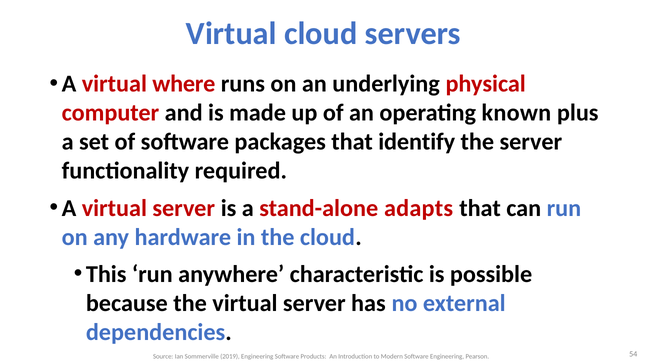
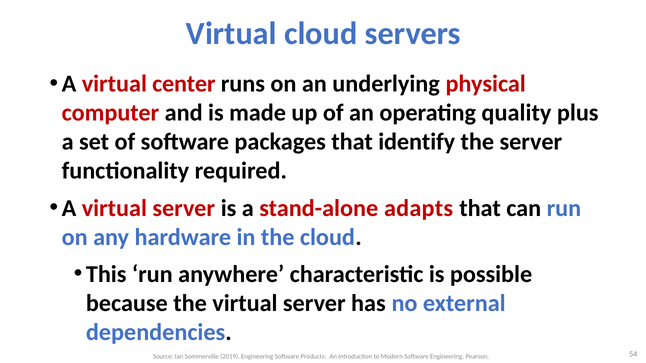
where: where -> center
known: known -> quality
